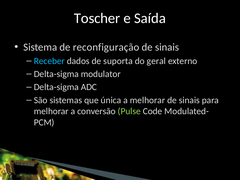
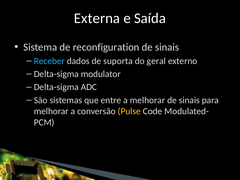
Toscher: Toscher -> Externa
reconfiguração: reconfiguração -> reconfiguration
única: única -> entre
Pulse colour: light green -> yellow
